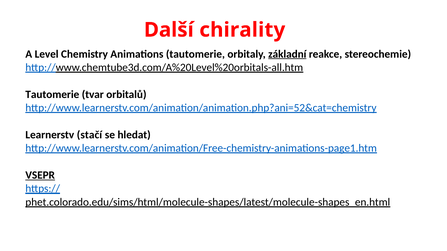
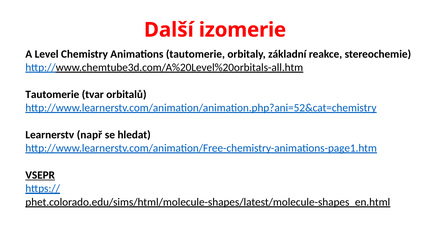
chirality: chirality -> izomerie
základní underline: present -> none
stačí: stačí -> např
